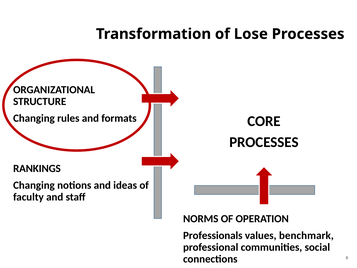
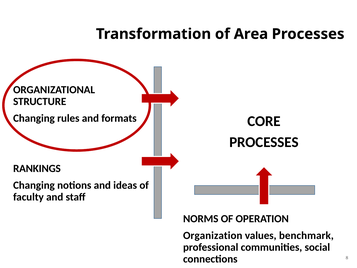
Lose: Lose -> Area
Professionals: Professionals -> Organization
